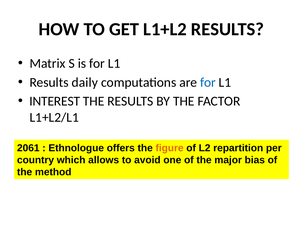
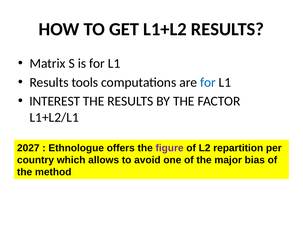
daily: daily -> tools
2061: 2061 -> 2027
figure colour: orange -> purple
